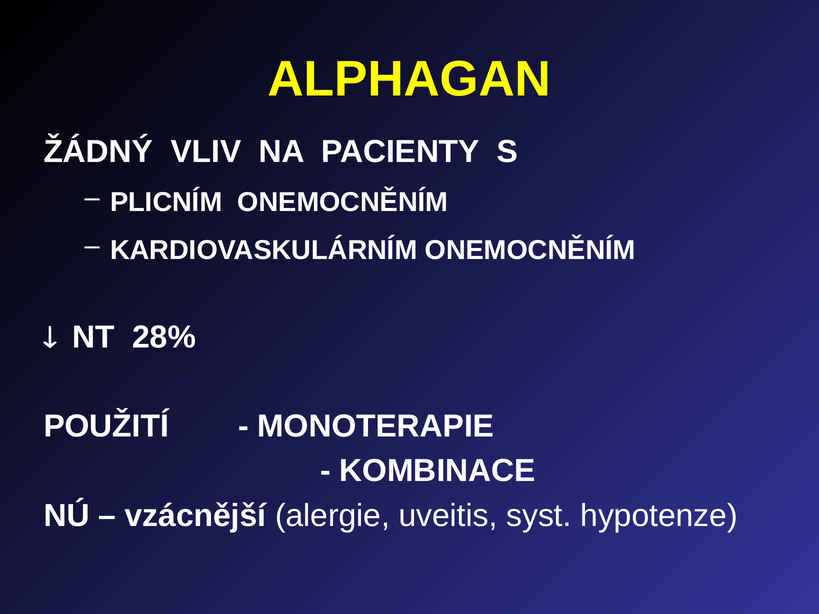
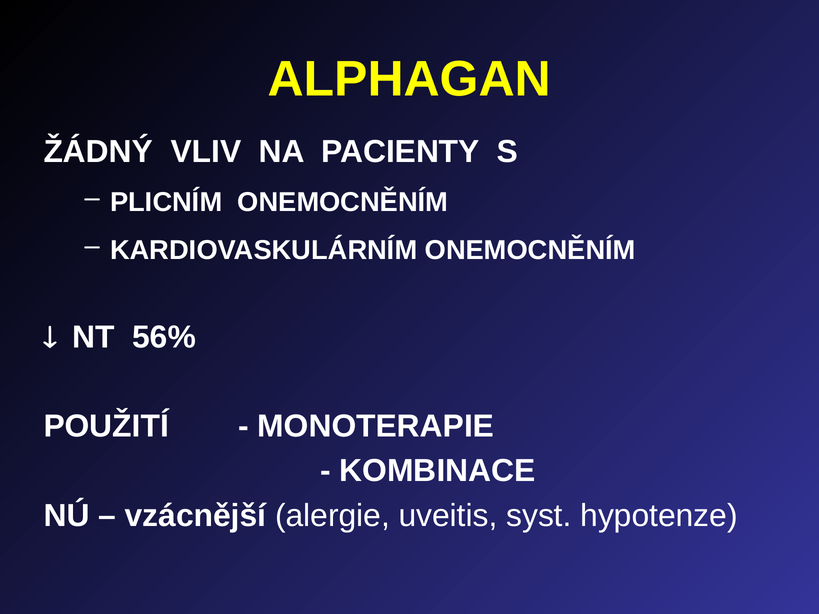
28%: 28% -> 56%
